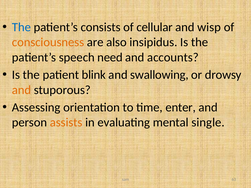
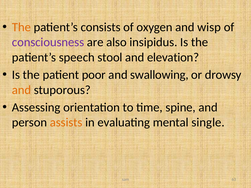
The at (21, 27) colour: blue -> orange
cellular: cellular -> oxygen
consciousness colour: orange -> purple
need: need -> stool
accounts: accounts -> elevation
blink: blink -> poor
enter: enter -> spine
